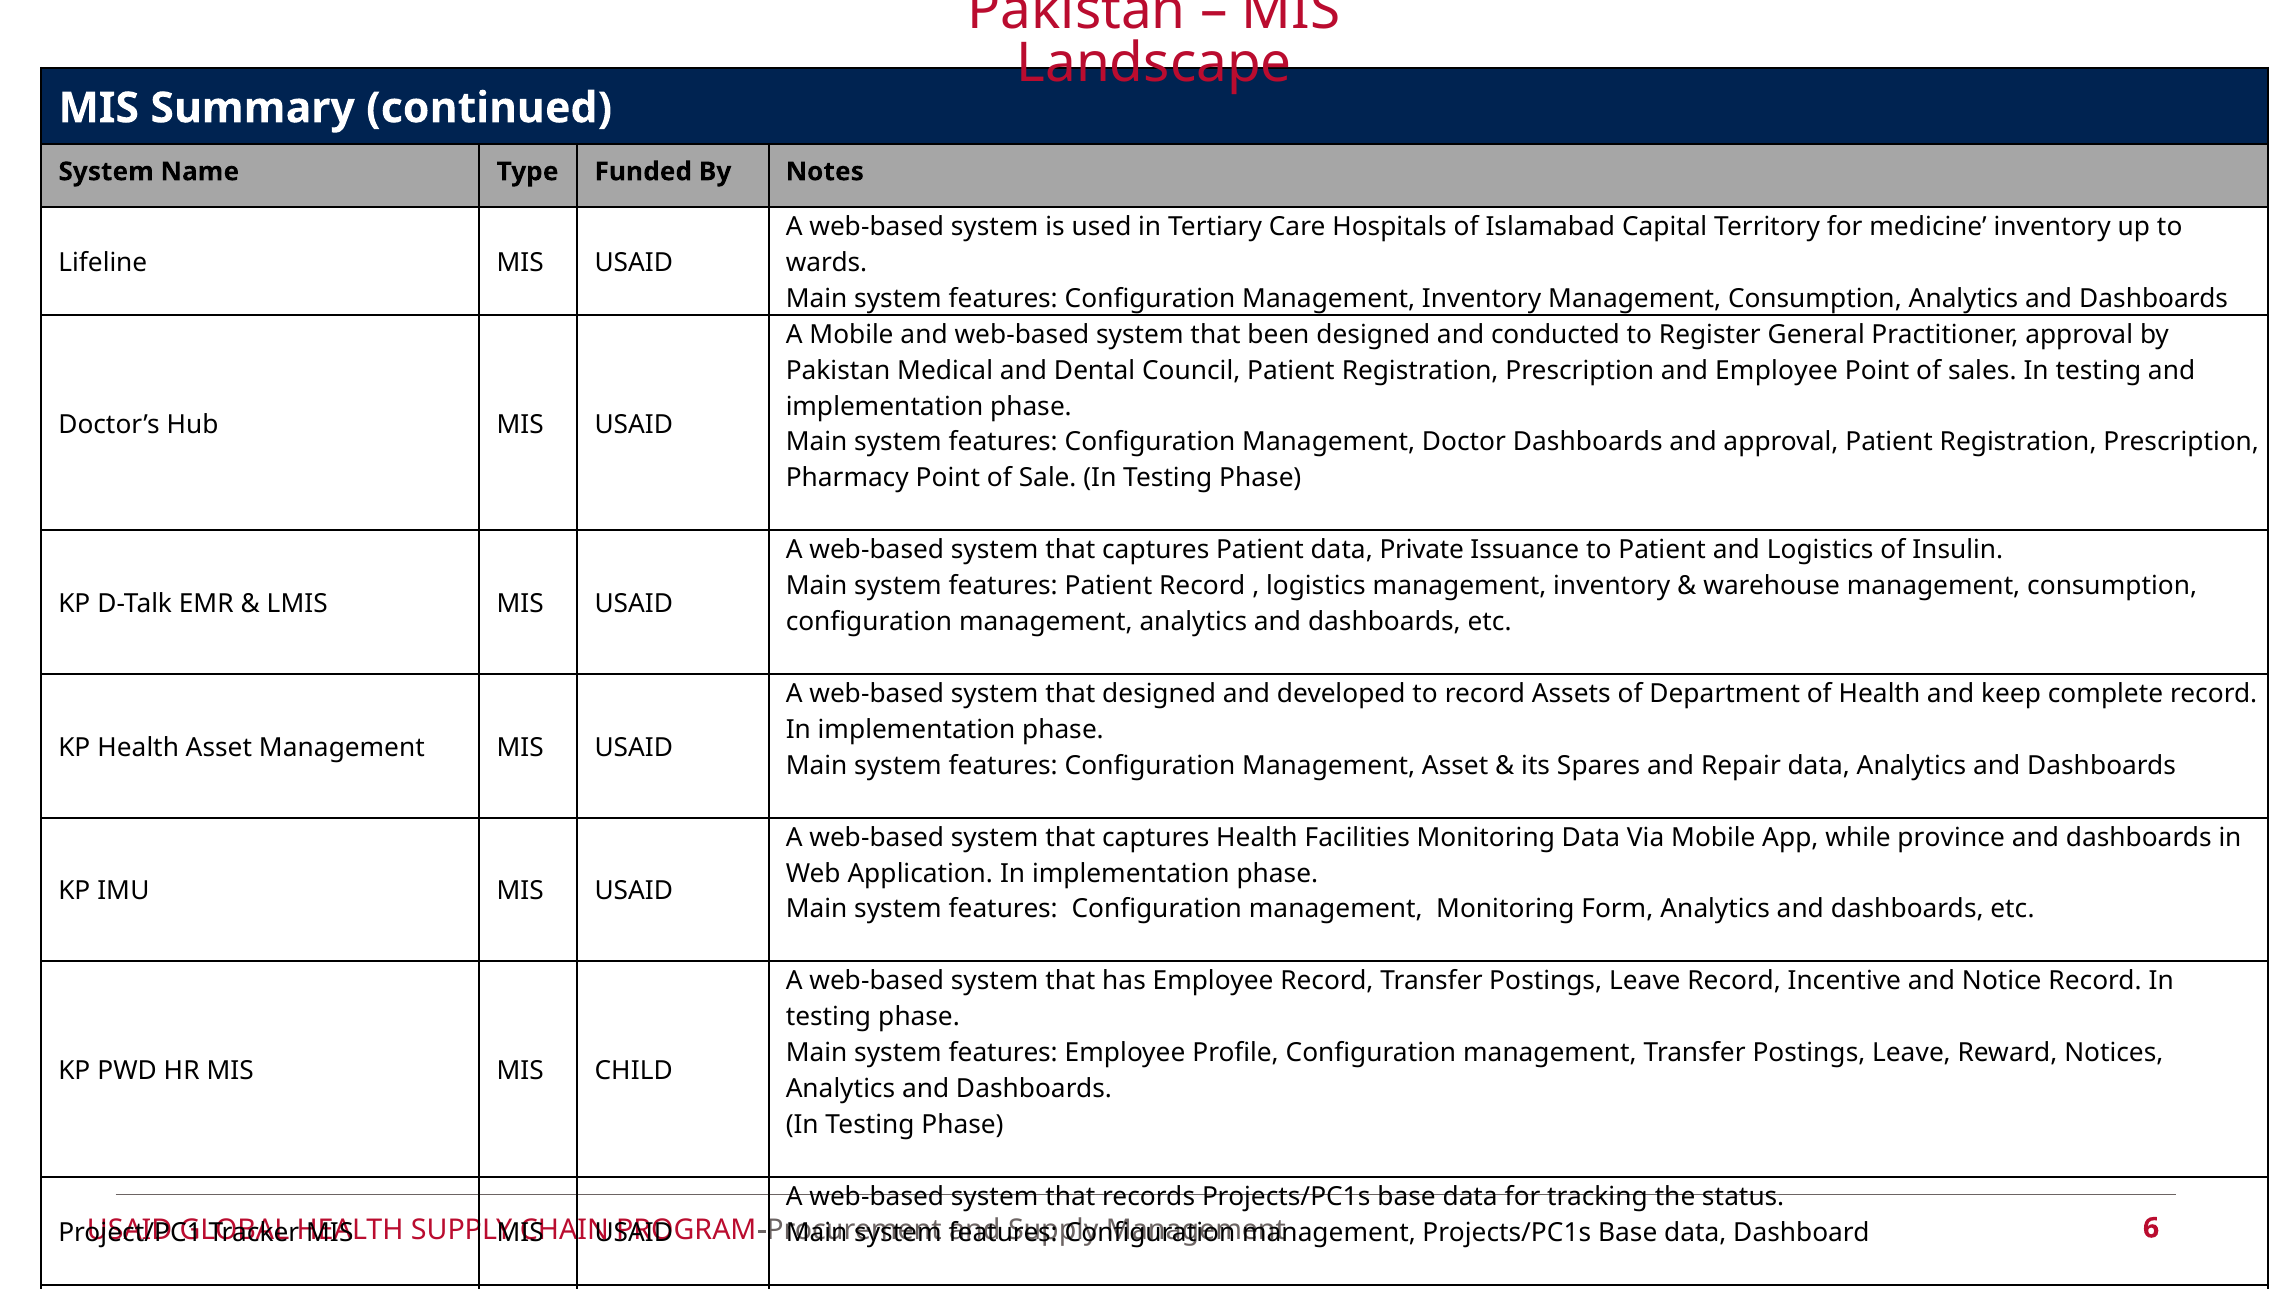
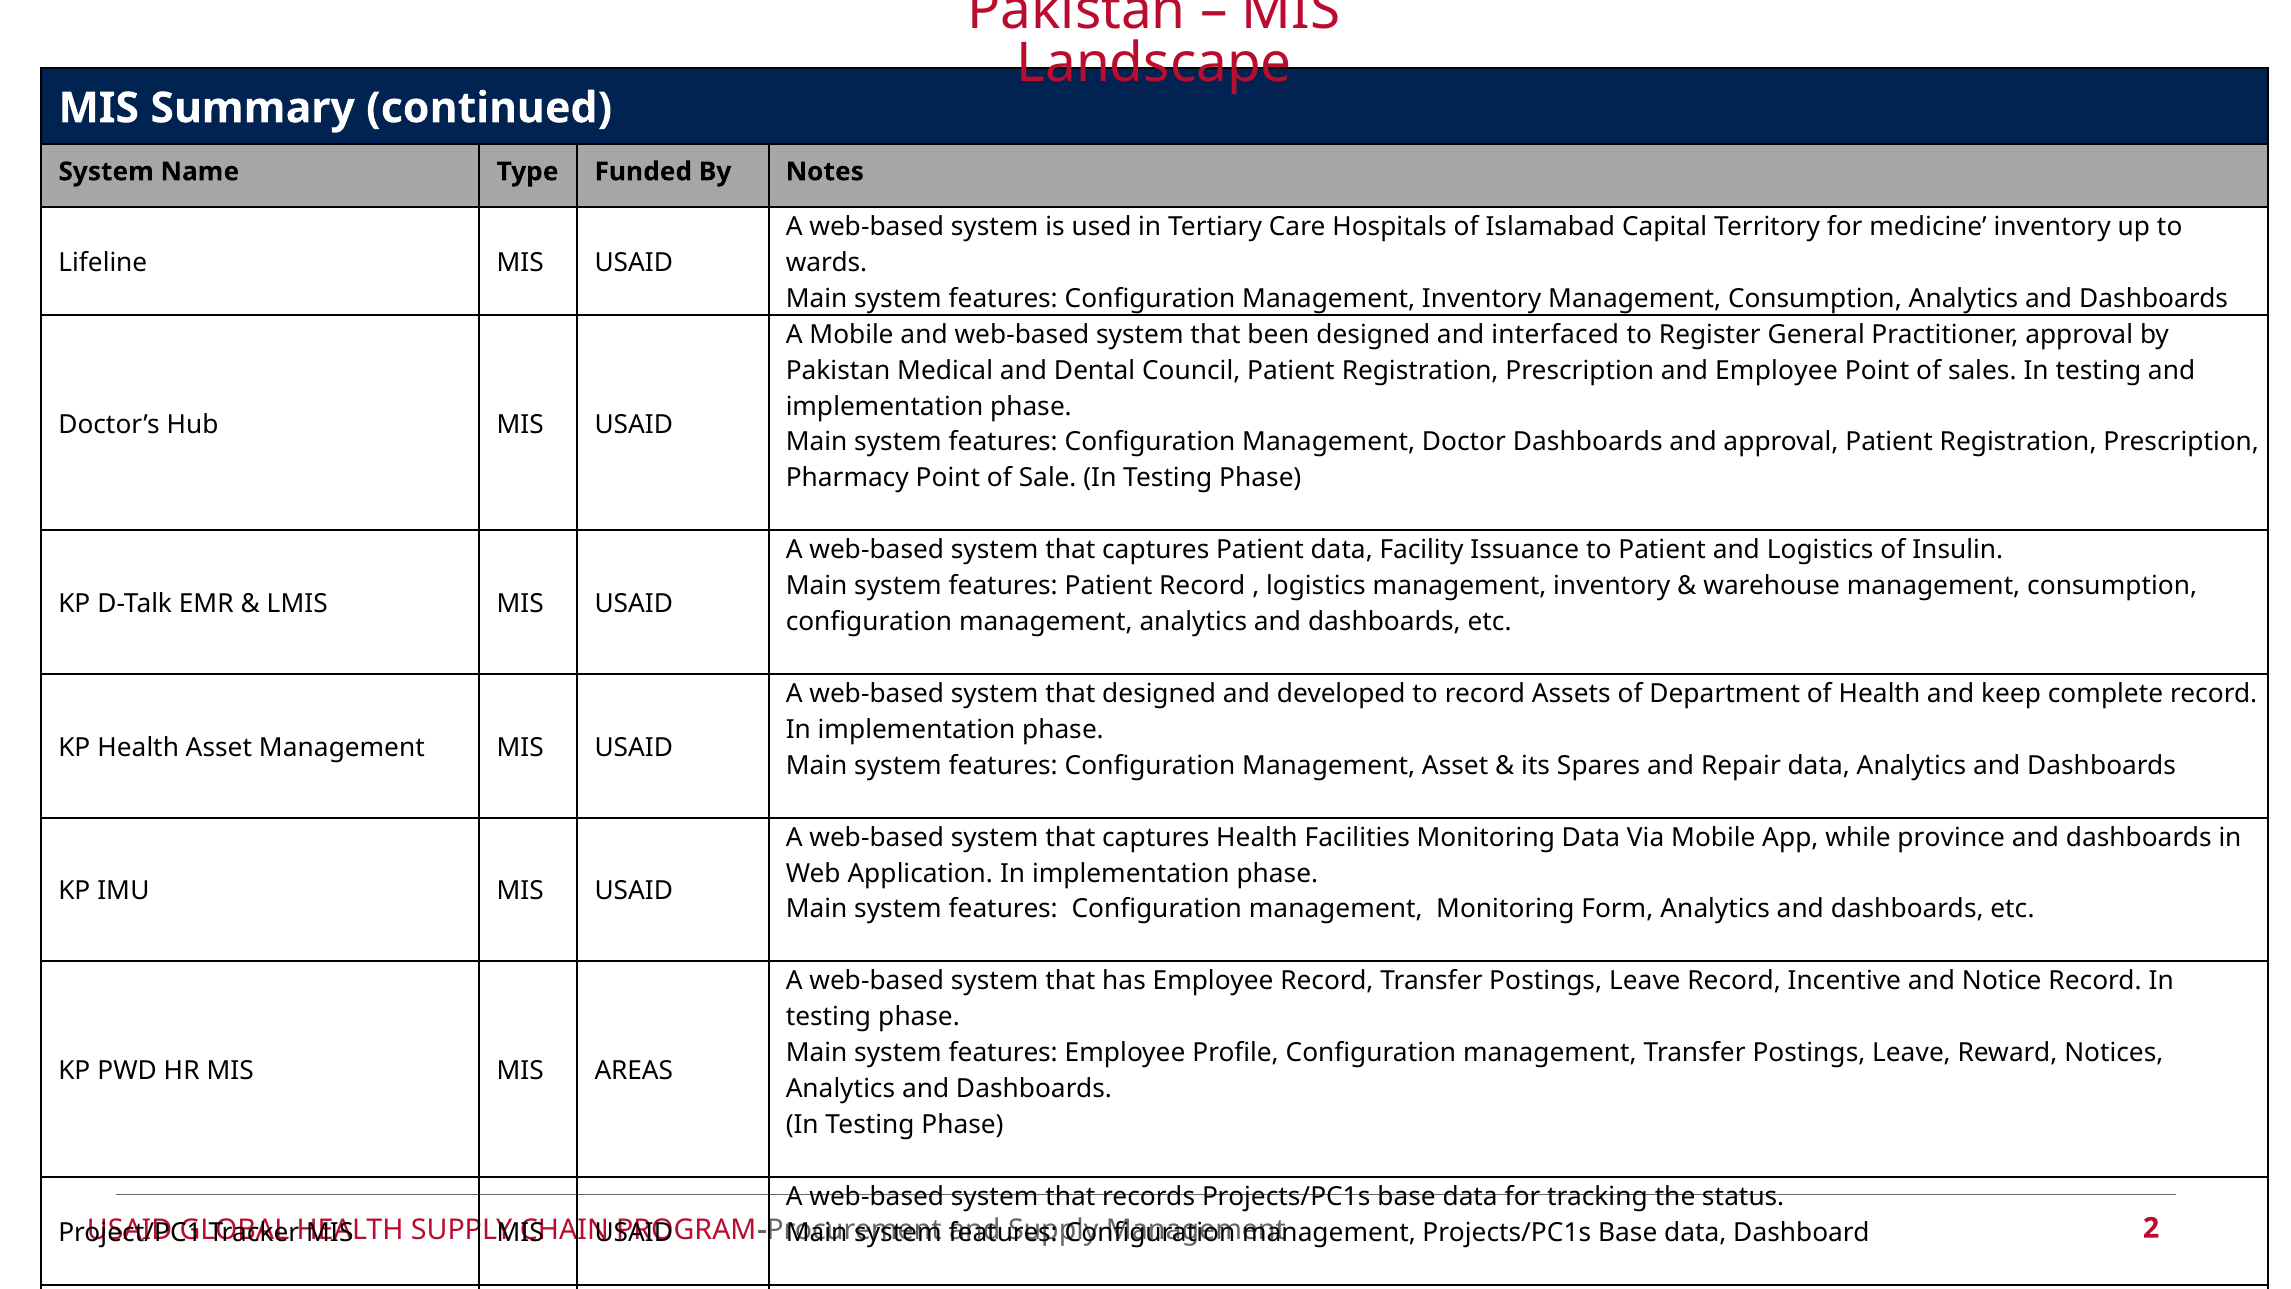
conducted: conducted -> interfaced
Private: Private -> Facility
CHILD: CHILD -> AREAS
6: 6 -> 2
